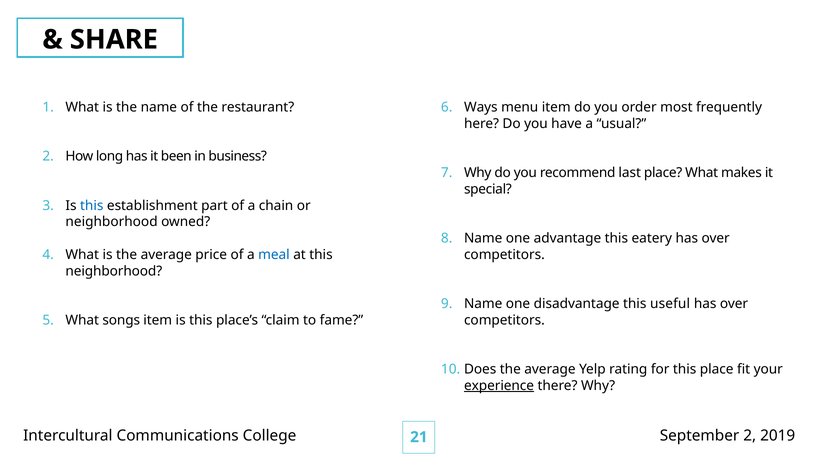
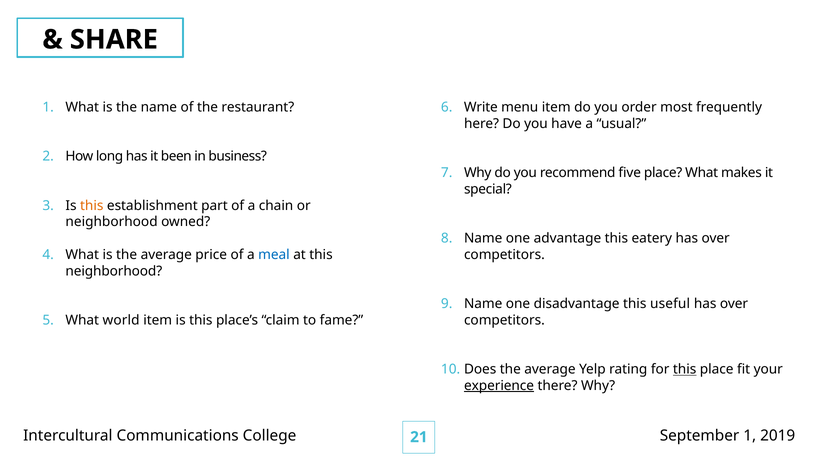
Ways: Ways -> Write
last: last -> five
this at (92, 205) colour: blue -> orange
songs: songs -> world
this at (685, 369) underline: none -> present
September 2: 2 -> 1
